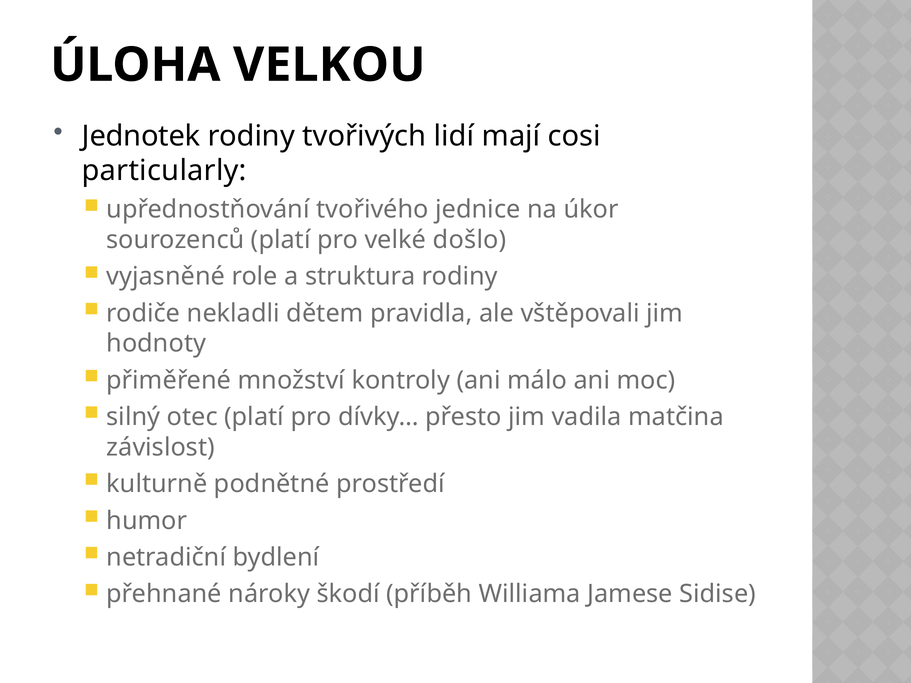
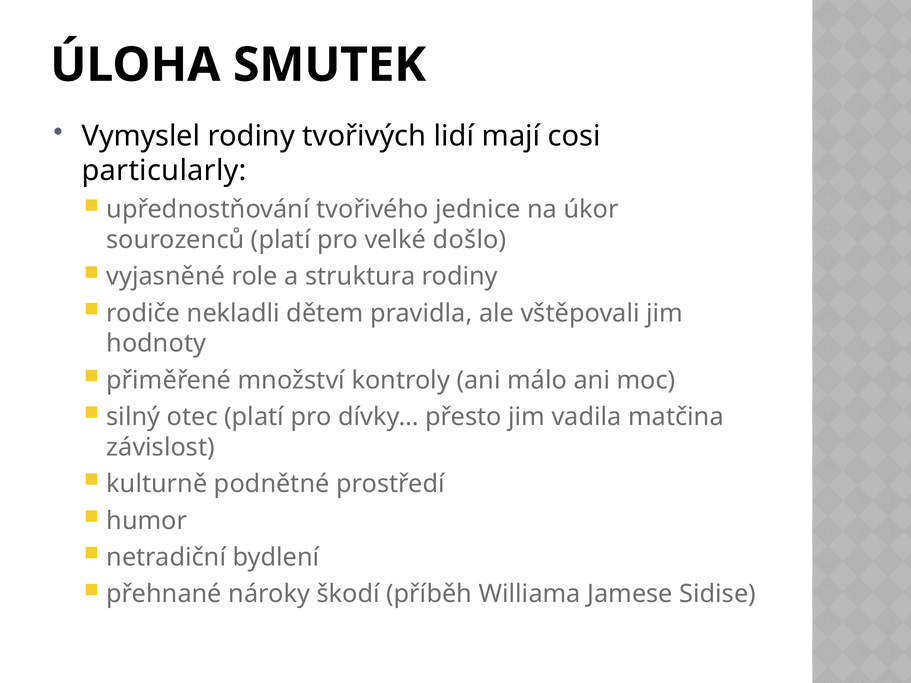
VELKOU: VELKOU -> SMUTEK
Jednotek: Jednotek -> Vymyslel
